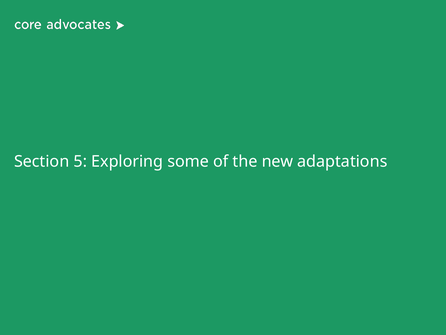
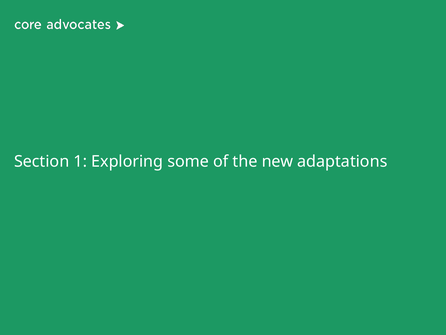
5: 5 -> 1
